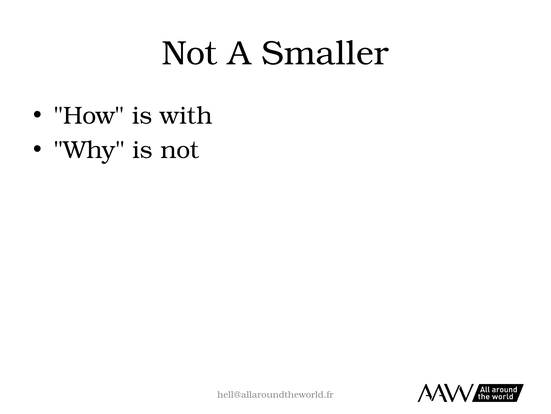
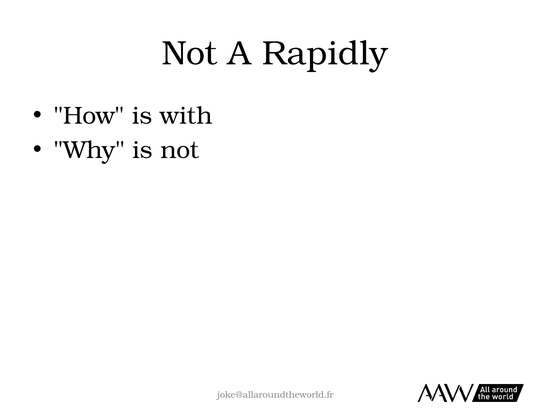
Smaller: Smaller -> Rapidly
hell@allaroundtheworld.fr: hell@allaroundtheworld.fr -> joke@allaroundtheworld.fr
